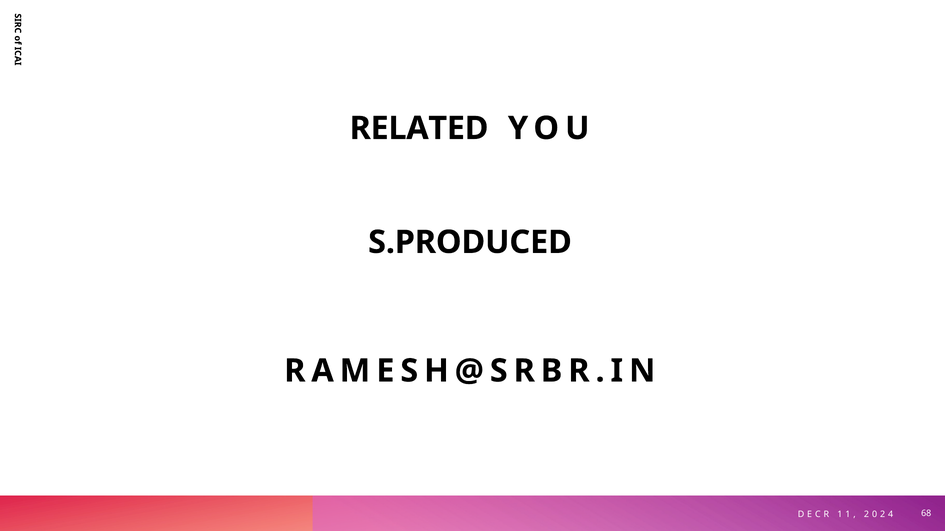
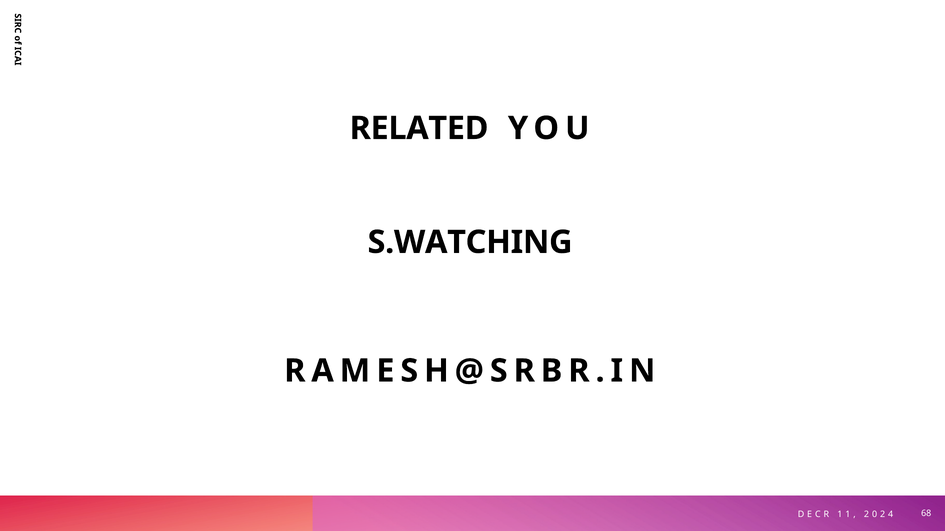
S.PRODUCED: S.PRODUCED -> S.WATCHING
